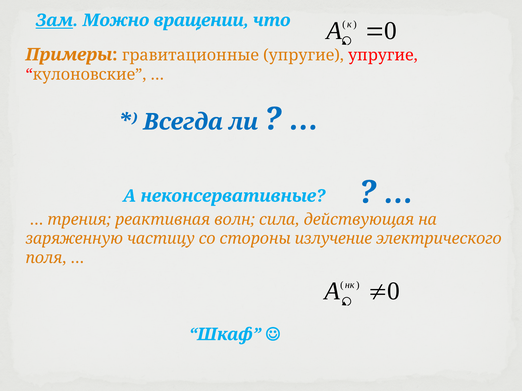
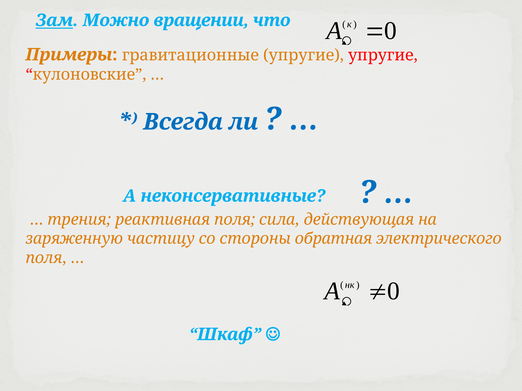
реактивная волн: волн -> поля
излучение: излучение -> обратная
